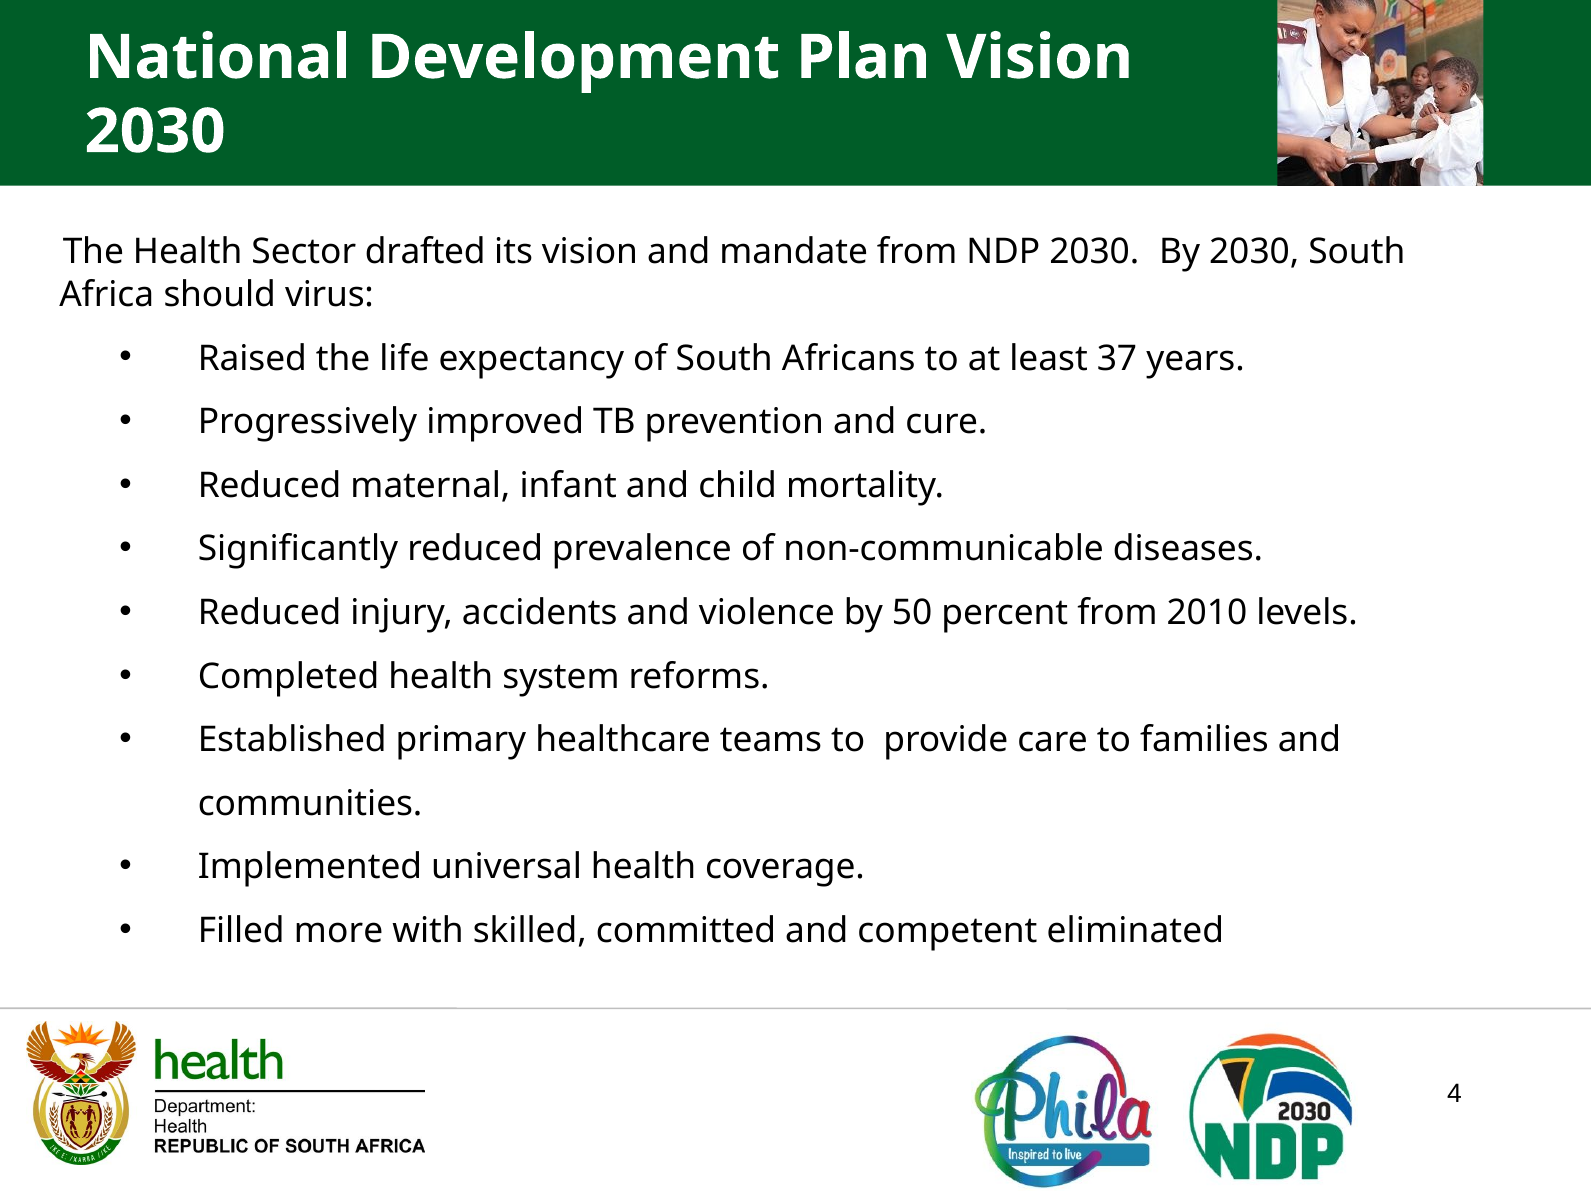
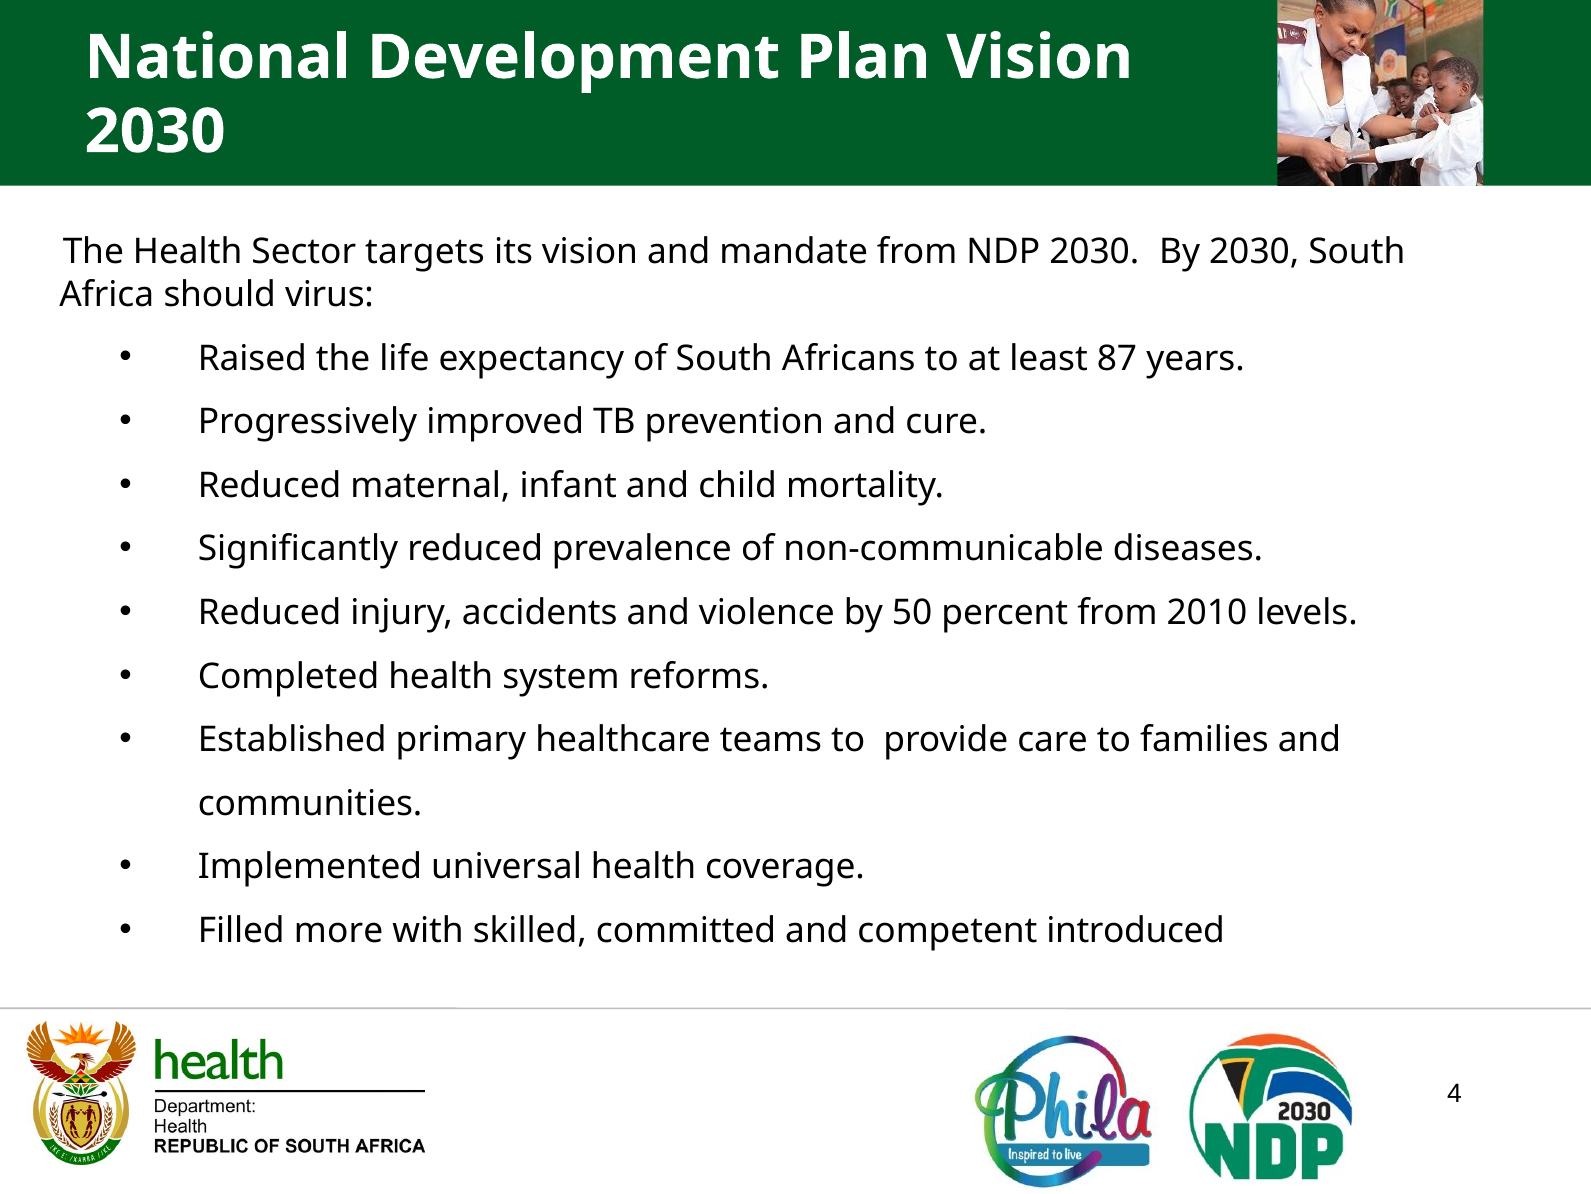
drafted: drafted -> targets
37: 37 -> 87
eliminated: eliminated -> introduced
